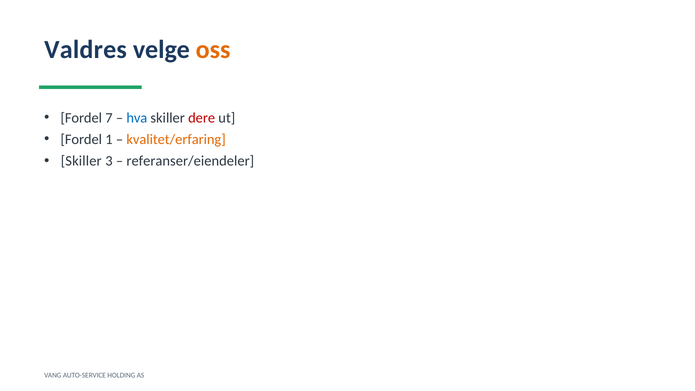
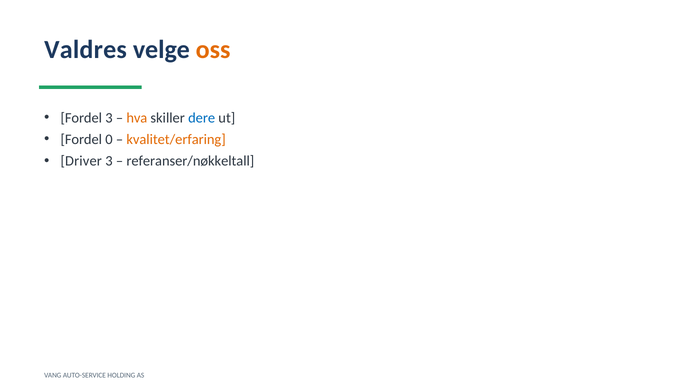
Fordel 7: 7 -> 3
hva colour: blue -> orange
dere colour: red -> blue
1: 1 -> 0
Skiller at (81, 161): Skiller -> Driver
referanser/eiendeler: referanser/eiendeler -> referanser/nøkkeltall
